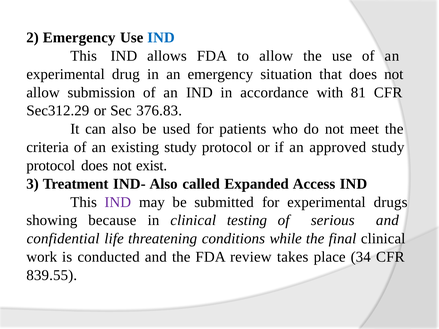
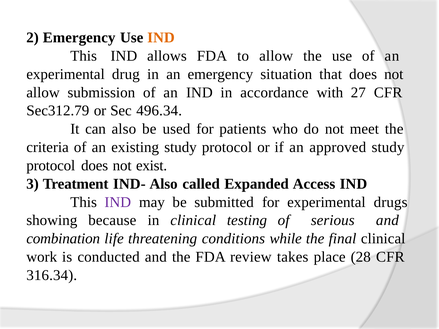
IND at (161, 38) colour: blue -> orange
81: 81 -> 27
Sec312.29: Sec312.29 -> Sec312.79
376.83: 376.83 -> 496.34
confidential: confidential -> combination
34: 34 -> 28
839.55: 839.55 -> 316.34
